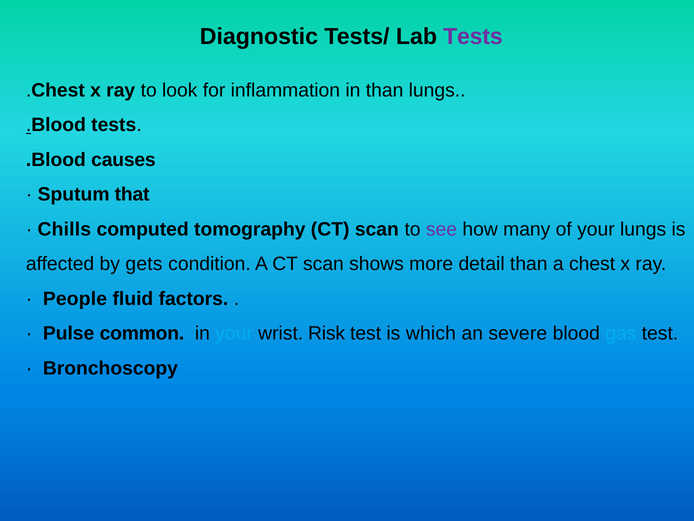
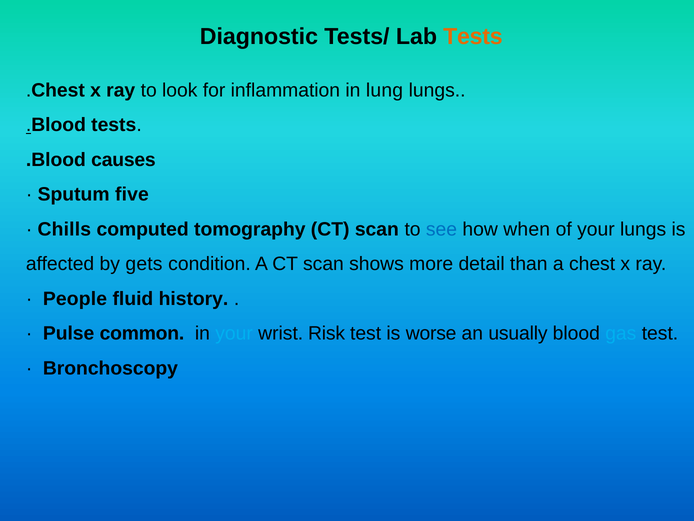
Tests at (473, 37) colour: purple -> orange
in than: than -> lung
that: that -> five
see colour: purple -> blue
many: many -> when
factors: factors -> history
which: which -> worse
severe: severe -> usually
